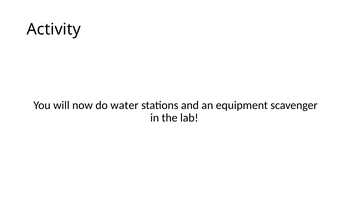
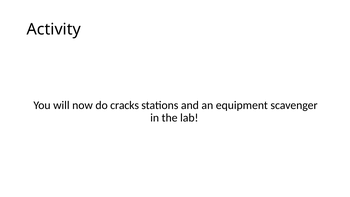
water: water -> cracks
